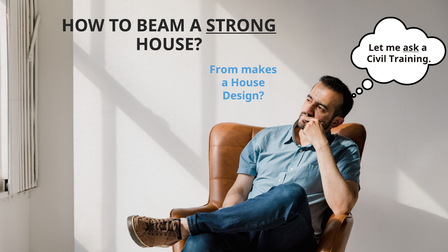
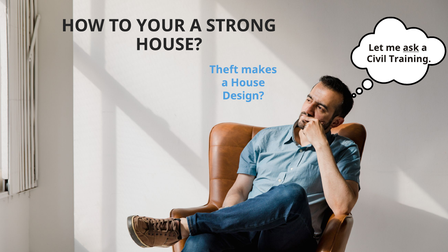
BEAM: BEAM -> YOUR
STRONG underline: present -> none
From: From -> Theft
